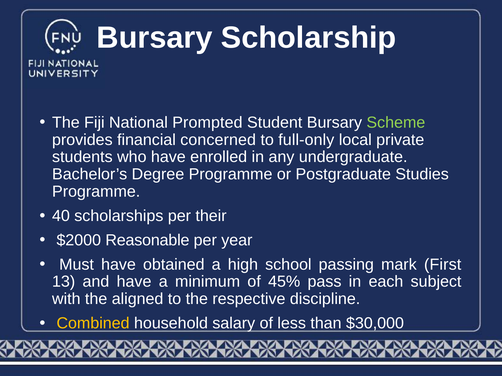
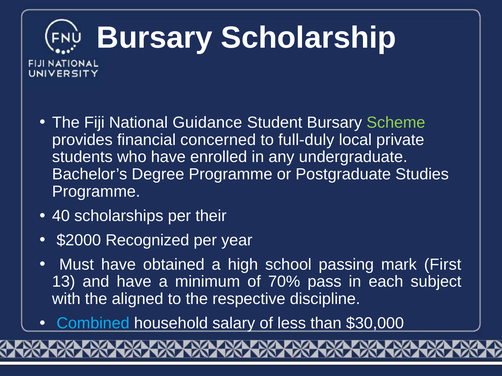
Prompted: Prompted -> Guidance
full-only: full-only -> full-duly
Reasonable: Reasonable -> Recognized
45%: 45% -> 70%
Combined colour: yellow -> light blue
